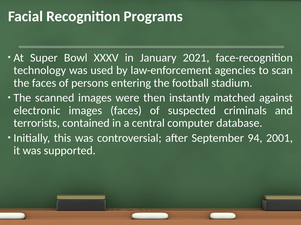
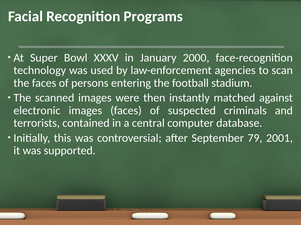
2021: 2021 -> 2000
94: 94 -> 79
